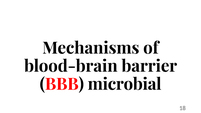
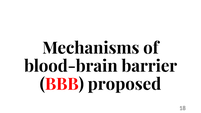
microbial: microbial -> proposed
